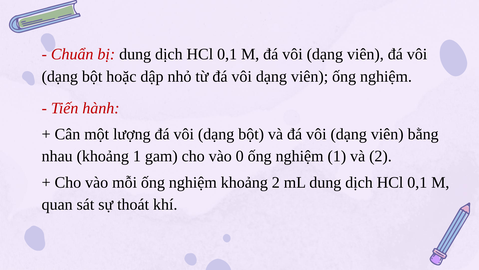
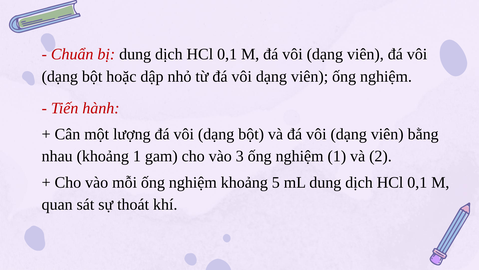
0: 0 -> 3
khoảng 2: 2 -> 5
